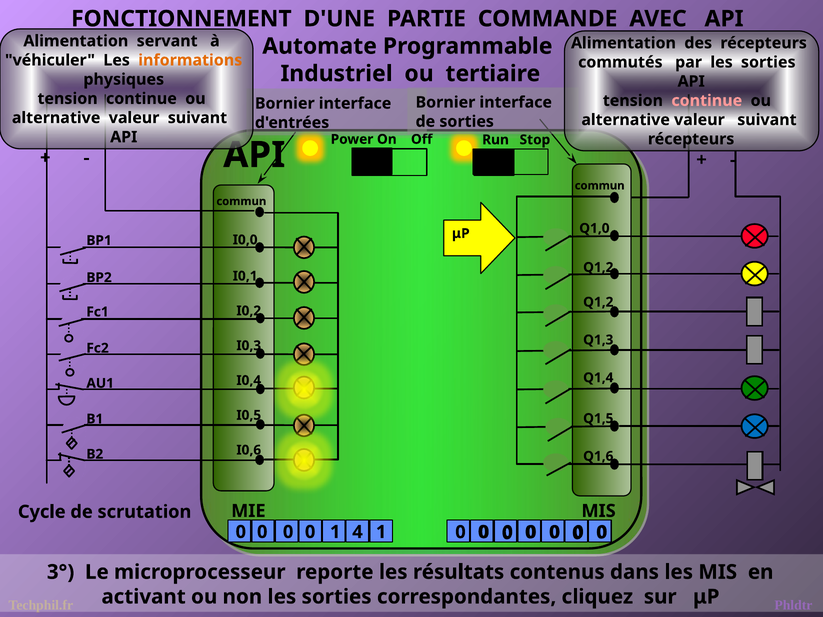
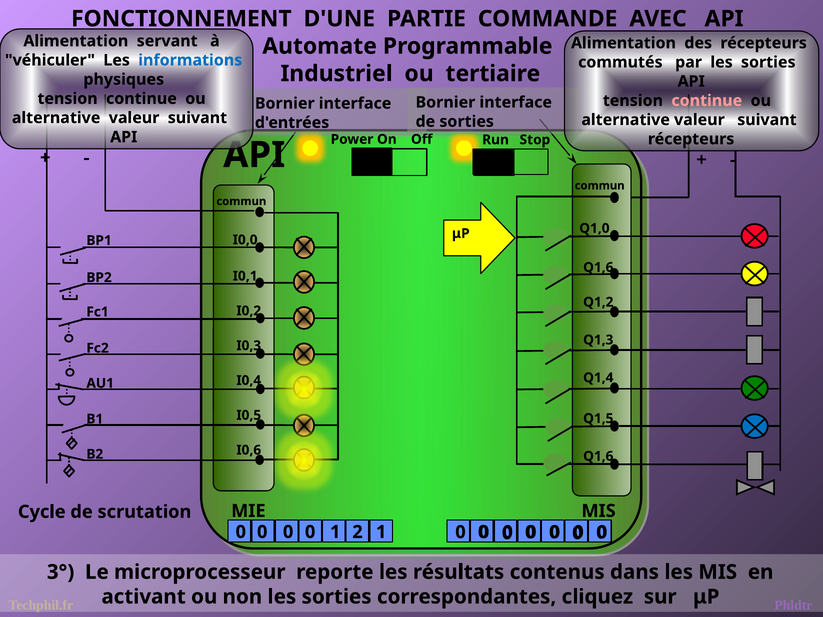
informations colour: orange -> blue
Q1,2 at (598, 267): Q1,2 -> Q1,6
4: 4 -> 2
